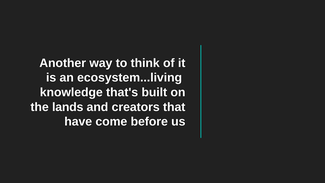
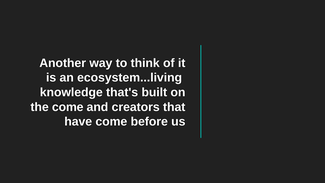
the lands: lands -> come
